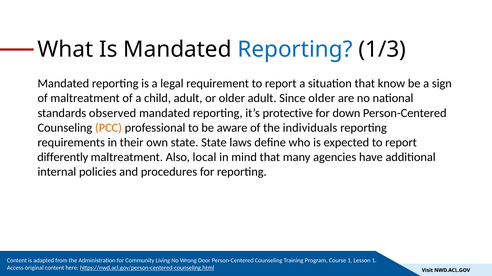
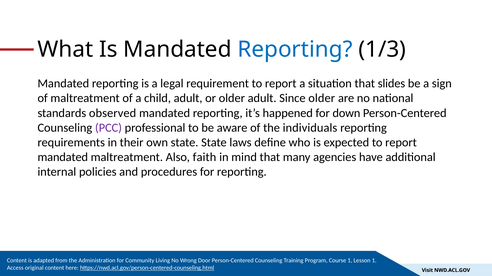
know: know -> slides
protective: protective -> happened
PCC colour: orange -> purple
differently at (63, 158): differently -> mandated
local: local -> faith
